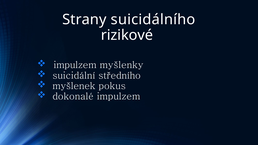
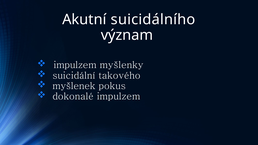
Strany: Strany -> Akutní
rizikové: rizikové -> význam
středního: středního -> takového
